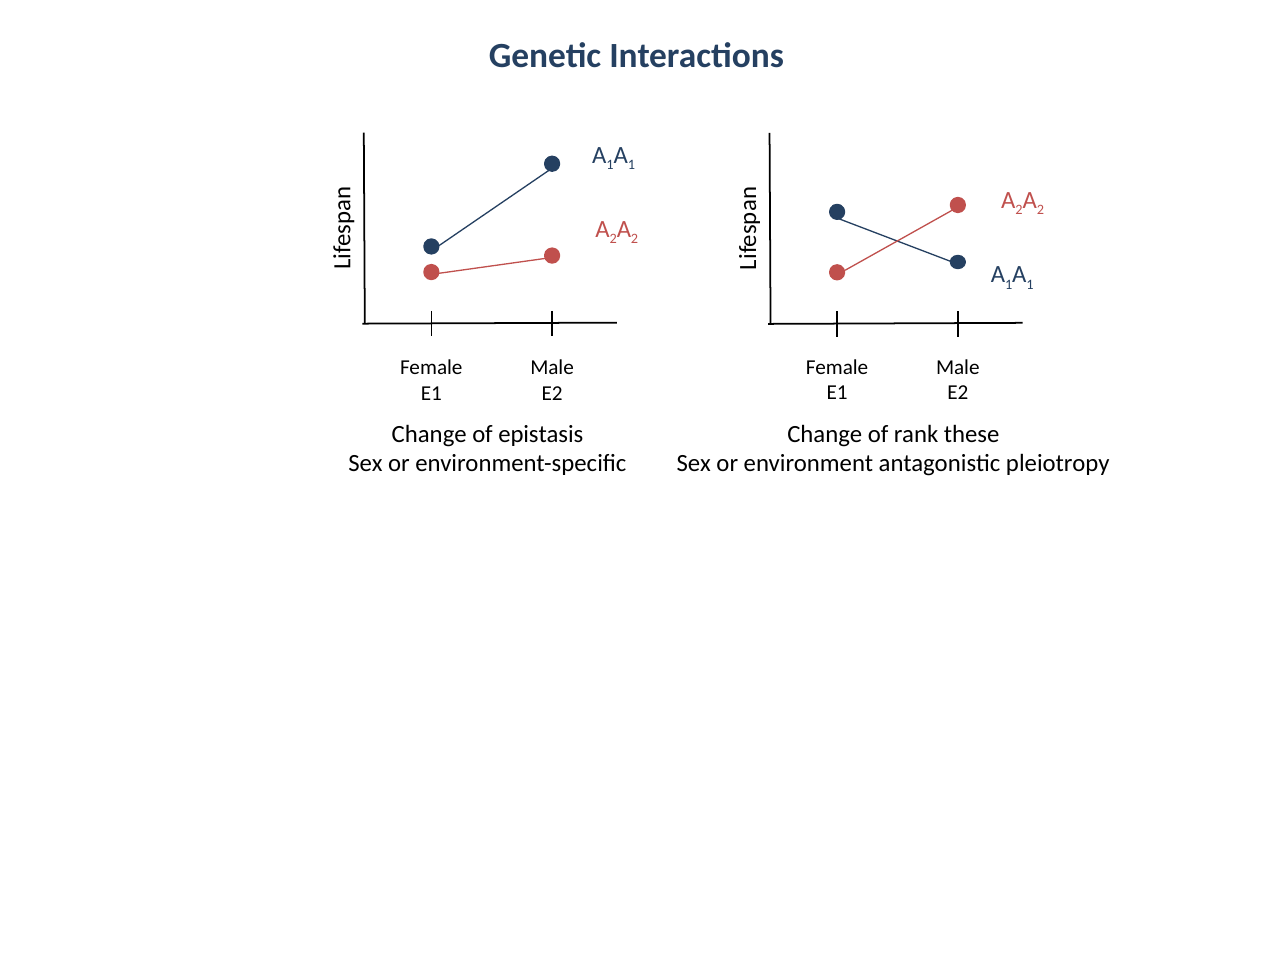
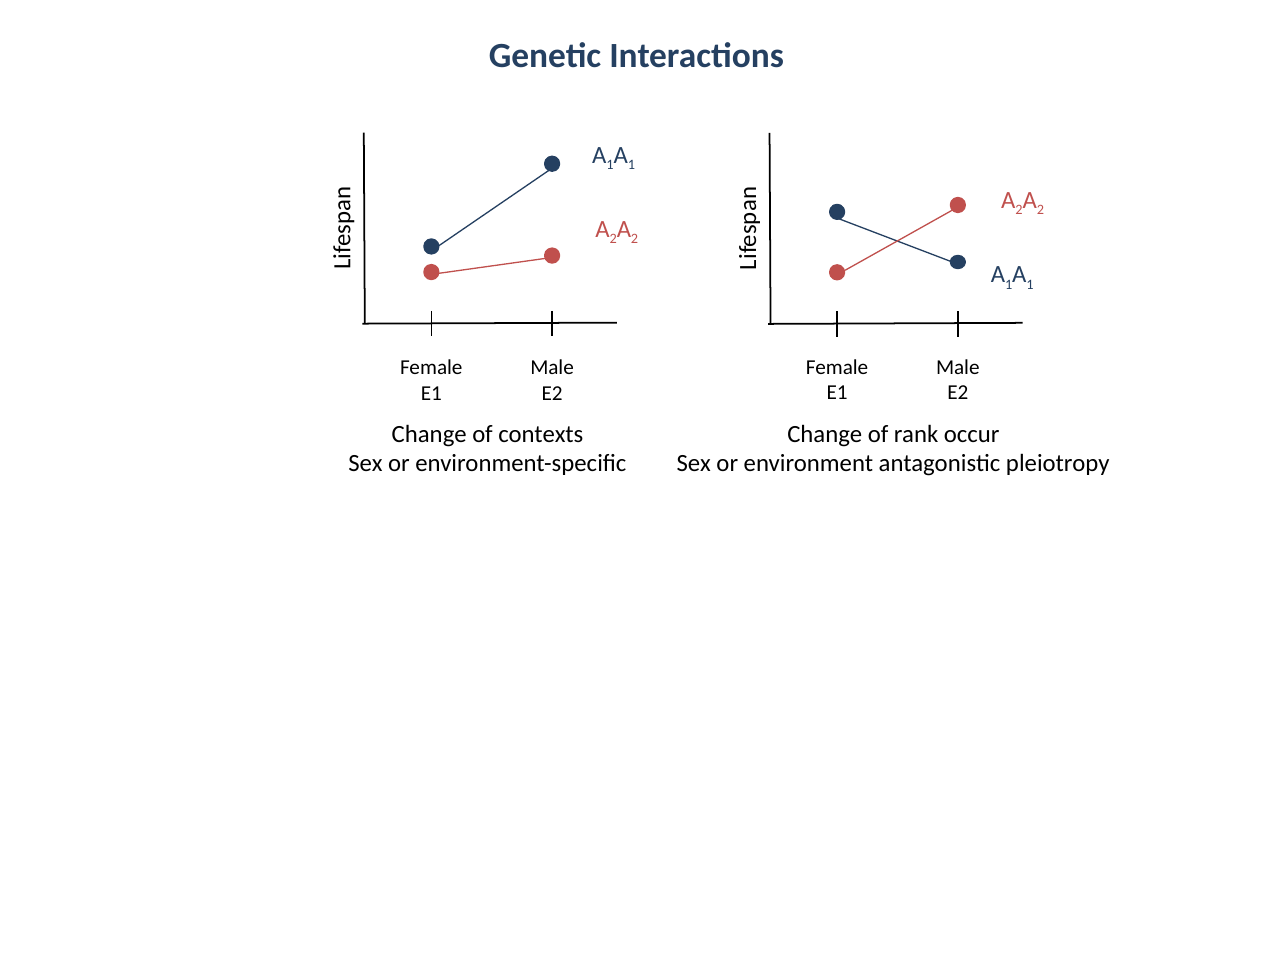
epistasis: epistasis -> contexts
these: these -> occur
